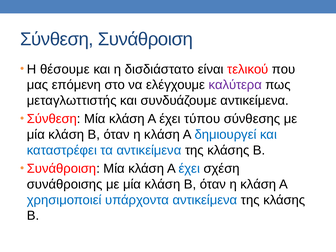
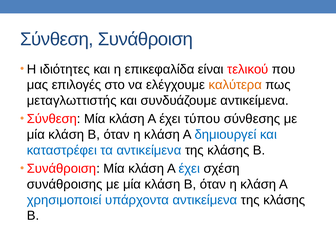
θέσουμε: θέσουμε -> ιδιότητες
δισδιάστατο: δισδιάστατο -> επικεφαλίδα
επόμενη: επόμενη -> επιλογές
καλύτερα colour: purple -> orange
